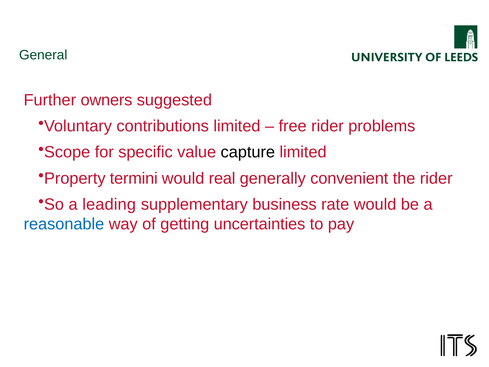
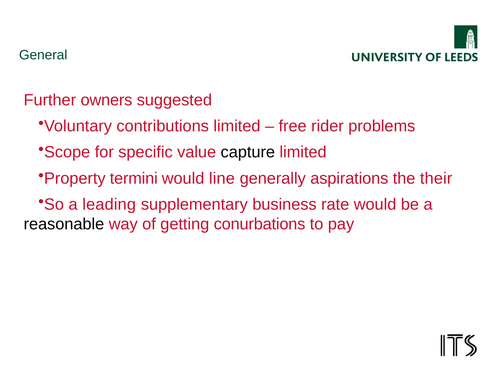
real: real -> line
convenient: convenient -> aspirations
the rider: rider -> their
reasonable colour: blue -> black
uncertainties: uncertainties -> conurbations
